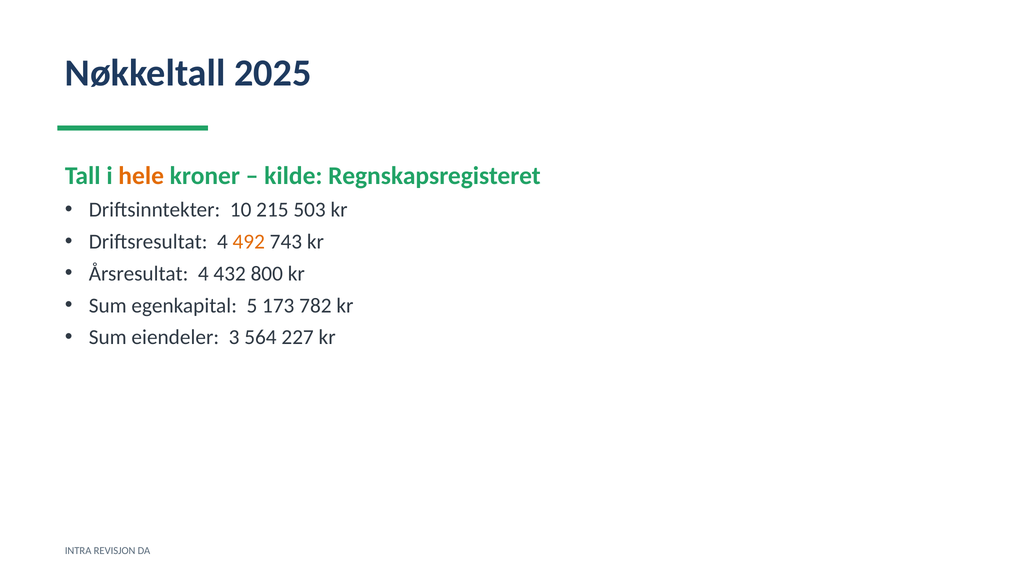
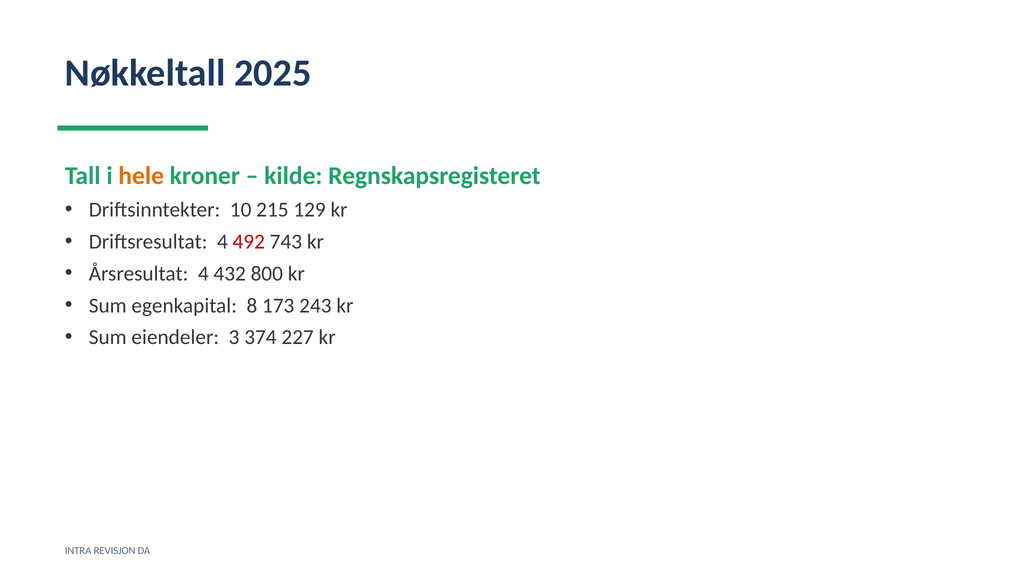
503: 503 -> 129
492 colour: orange -> red
5: 5 -> 8
782: 782 -> 243
564: 564 -> 374
